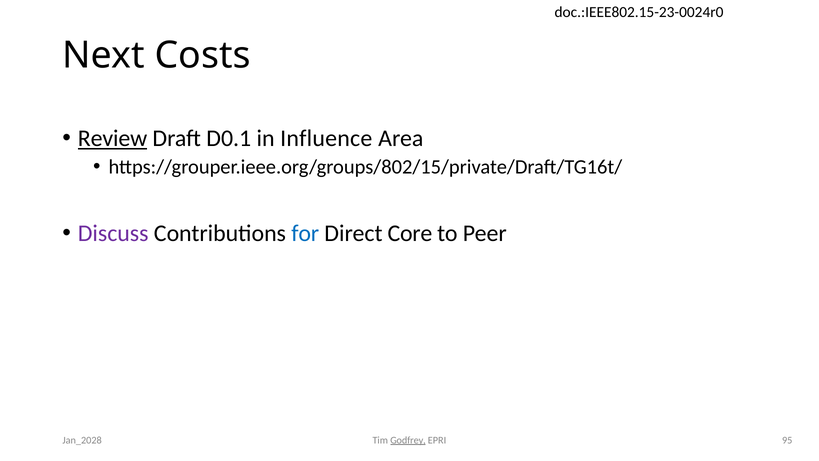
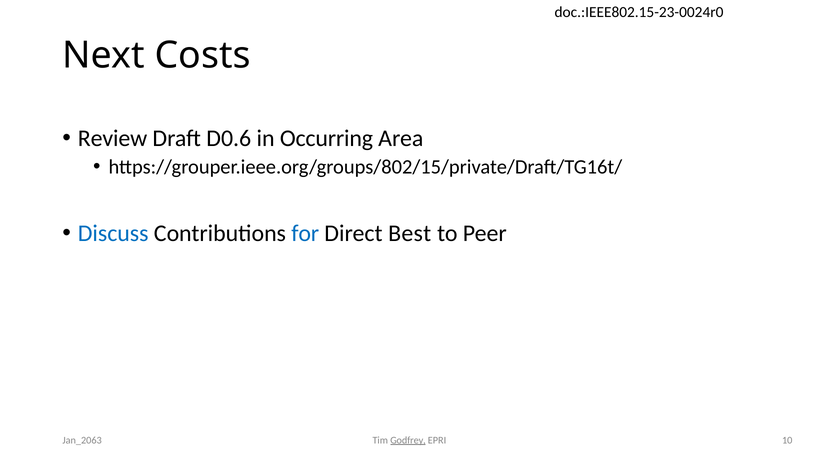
Review underline: present -> none
D0.1: D0.1 -> D0.6
Influence: Influence -> Occurring
Discuss colour: purple -> blue
Core: Core -> Best
95: 95 -> 10
Jan_2028: Jan_2028 -> Jan_2063
